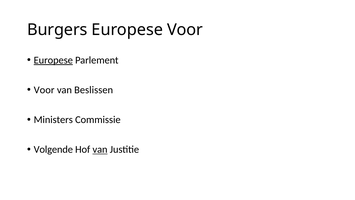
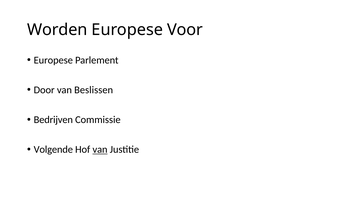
Burgers: Burgers -> Worden
Europese at (53, 60) underline: present -> none
Voor at (44, 90): Voor -> Door
Ministers: Ministers -> Bedrijven
